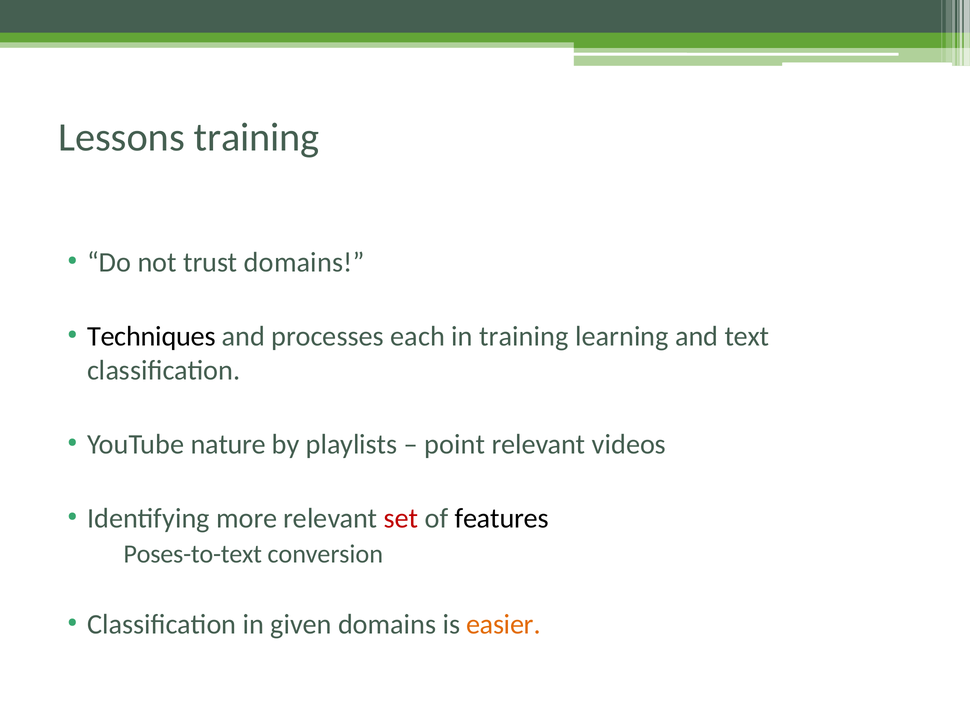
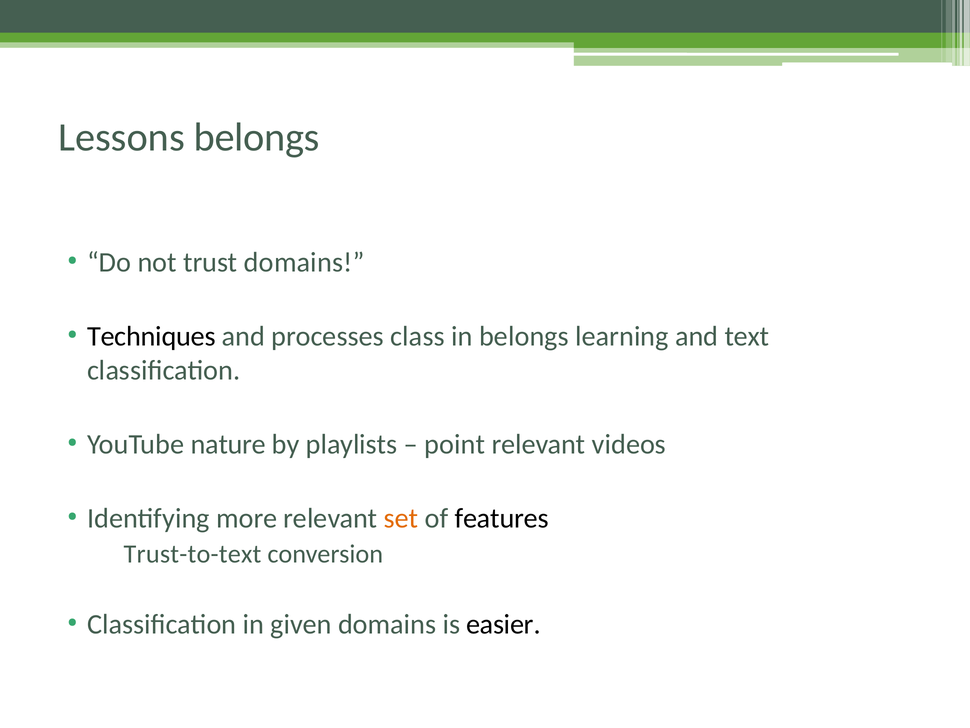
Lessons training: training -> belongs
each: each -> class
in training: training -> belongs
set colour: red -> orange
Poses-to-text: Poses-to-text -> Trust-to-text
easier colour: orange -> black
